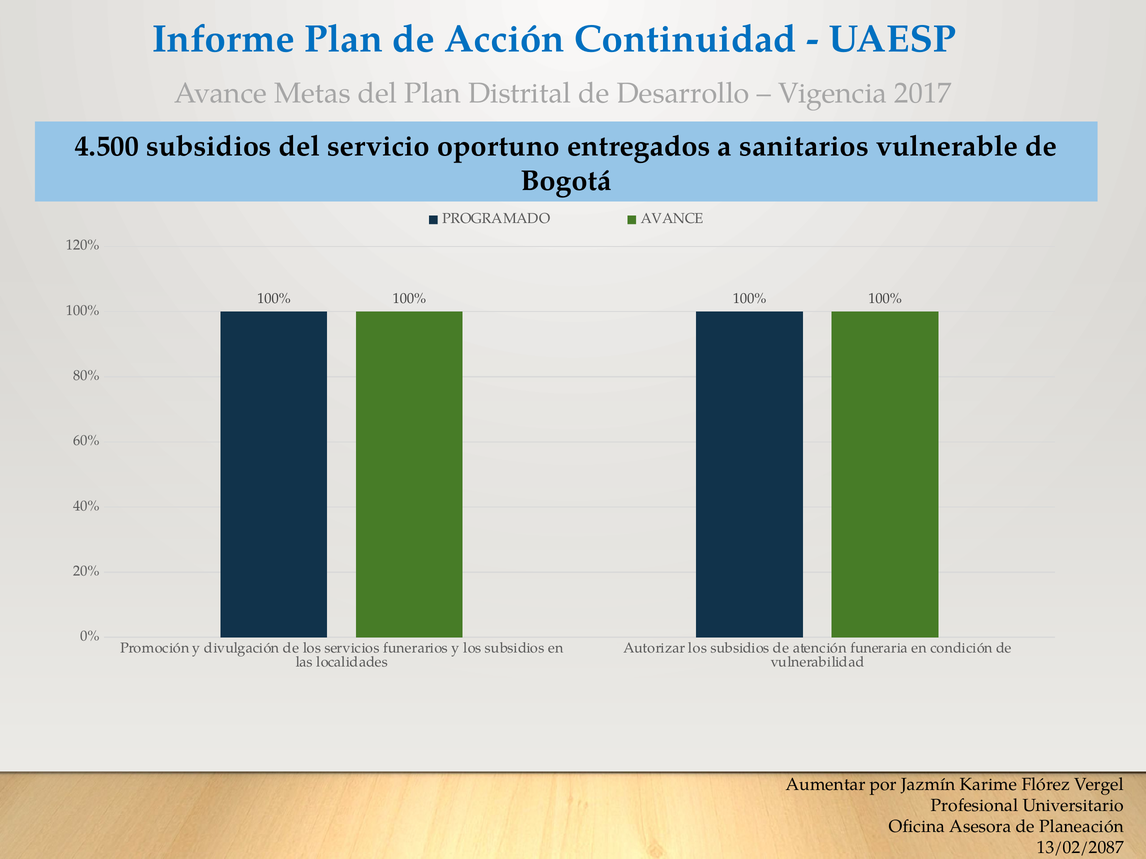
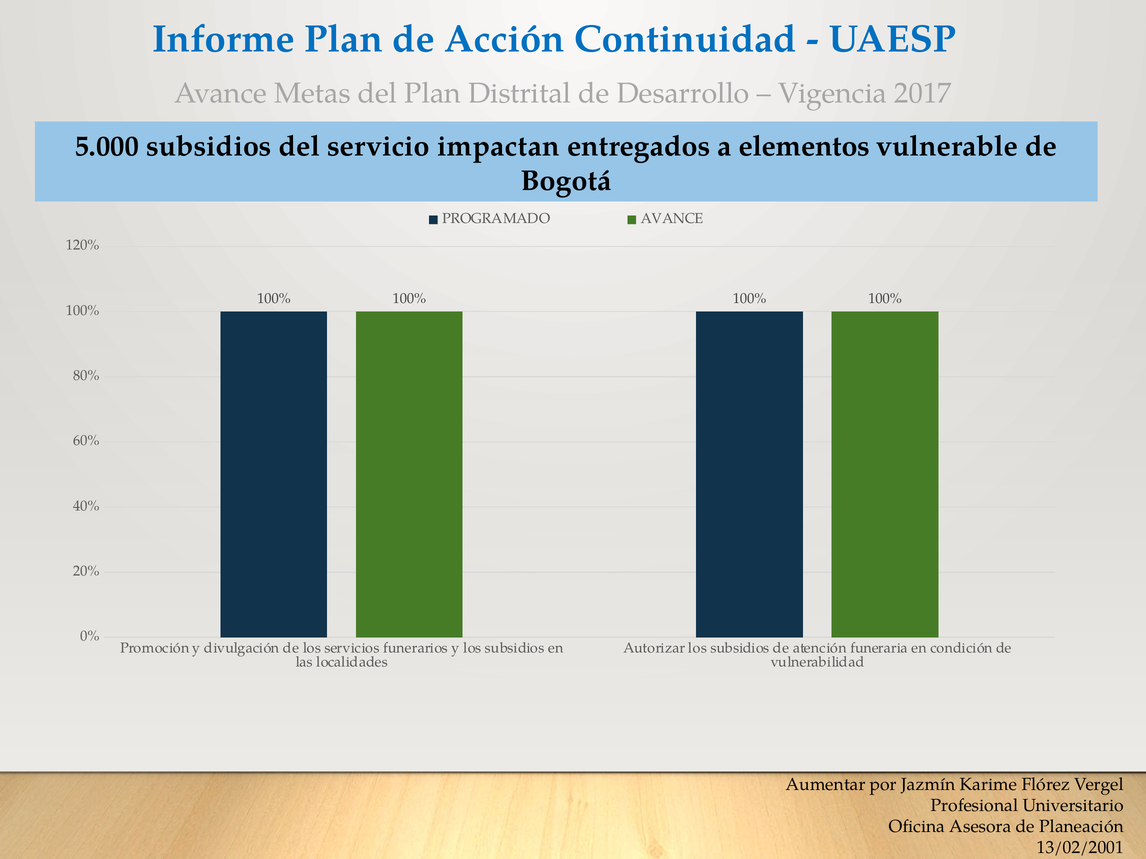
4.500: 4.500 -> 5.000
oportuno: oportuno -> impactan
sanitarios: sanitarios -> elementos
13/02/2087: 13/02/2087 -> 13/02/2001
